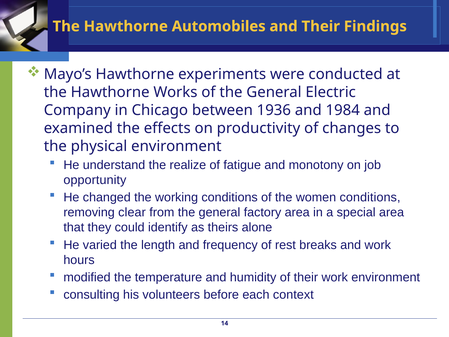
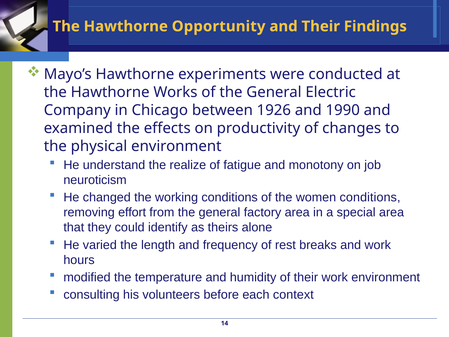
Automobiles: Automobiles -> Opportunity
1936: 1936 -> 1926
1984: 1984 -> 1990
opportunity: opportunity -> neuroticism
clear: clear -> effort
